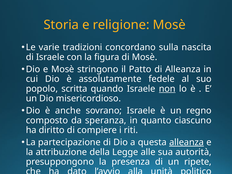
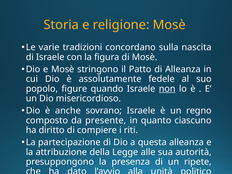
scritta: scritta -> figure
speranza: speranza -> presente
alleanza at (187, 142) underline: present -> none
